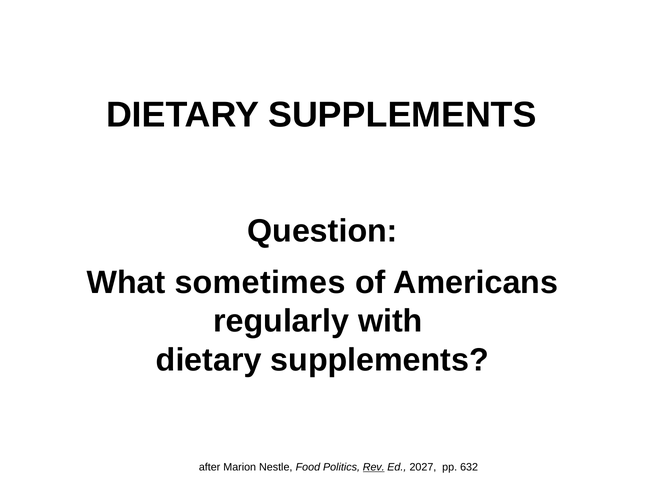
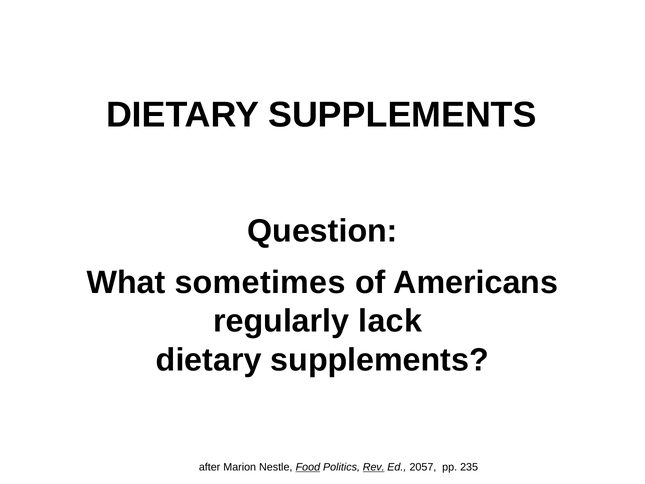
with: with -> lack
Food underline: none -> present
2027: 2027 -> 2057
632: 632 -> 235
